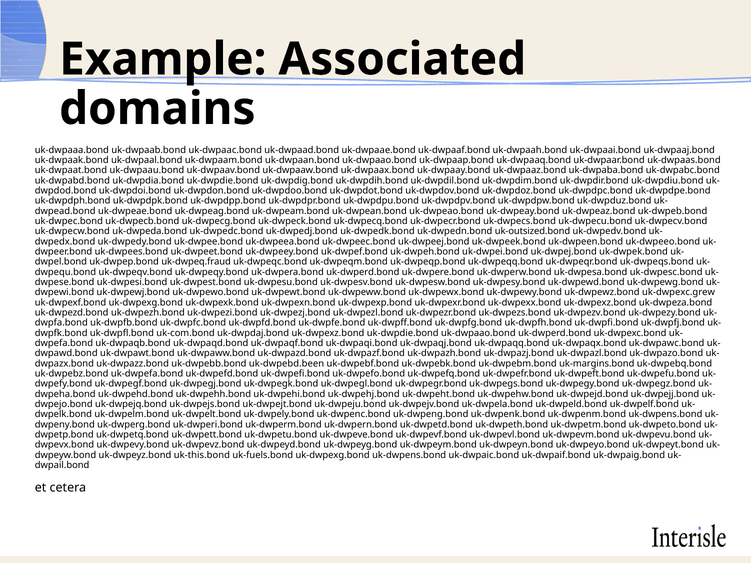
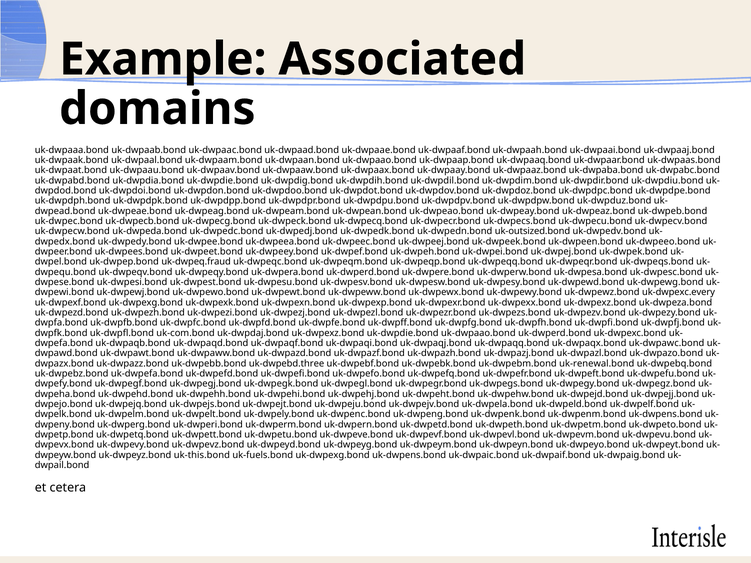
uk-dwpexc.grew: uk-dwpexc.grew -> uk-dwpexc.every
uk-dwpebd.been: uk-dwpebd.been -> uk-dwpebd.three
uk-margins.bond: uk-margins.bond -> uk-renewal.bond
